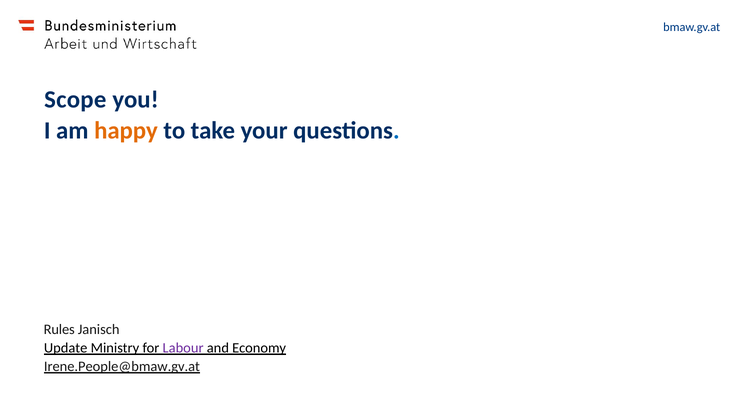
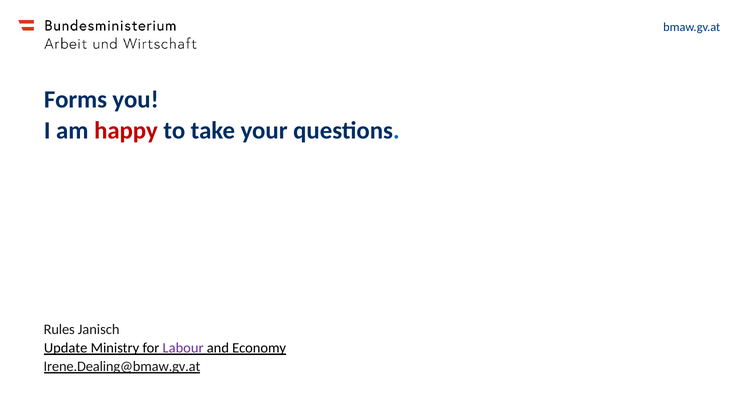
Scope: Scope -> Forms
happy colour: orange -> red
Irene.People@bmaw.gv.at: Irene.People@bmaw.gv.at -> Irene.Dealing@bmaw.gv.at
